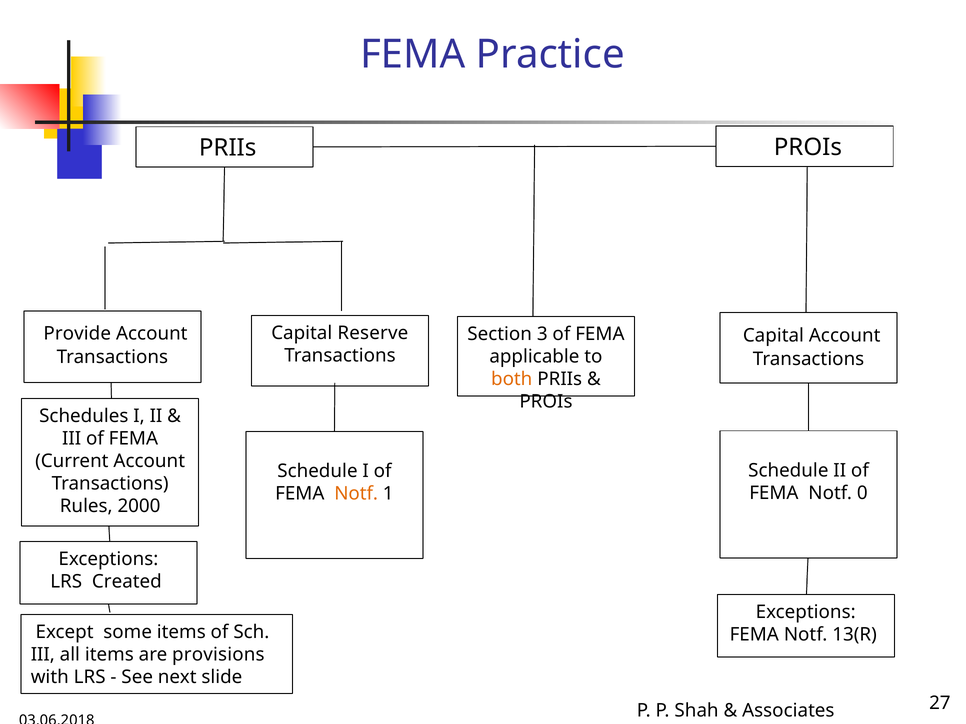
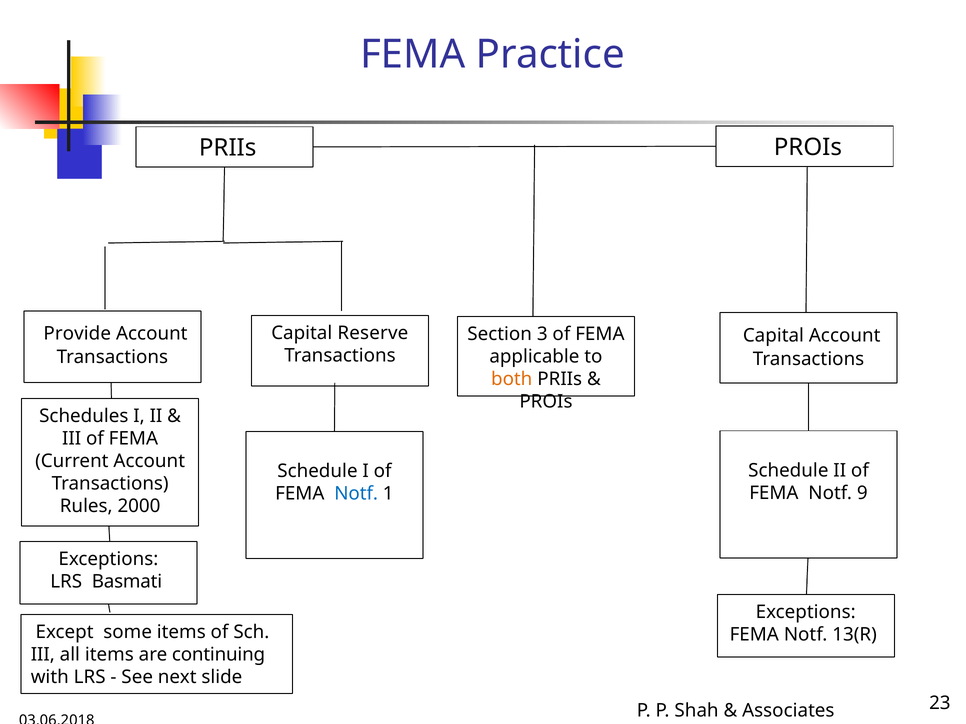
0: 0 -> 9
Notf at (356, 494) colour: orange -> blue
Created: Created -> Basmati
provisions: provisions -> continuing
27: 27 -> 23
